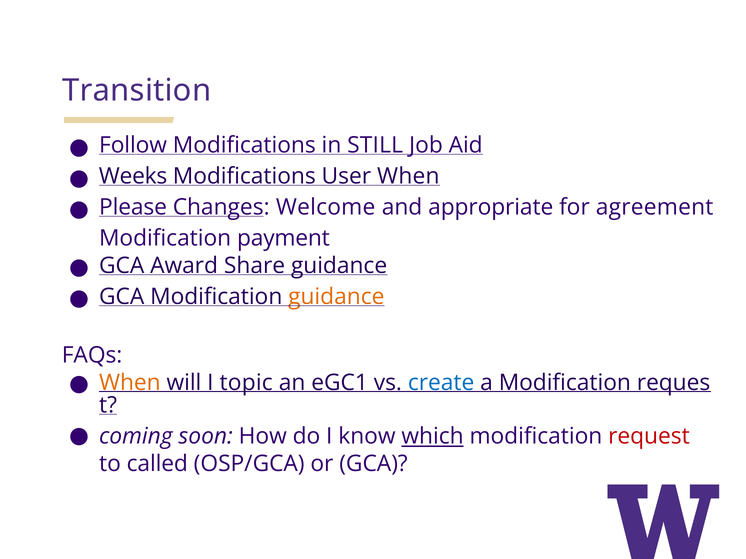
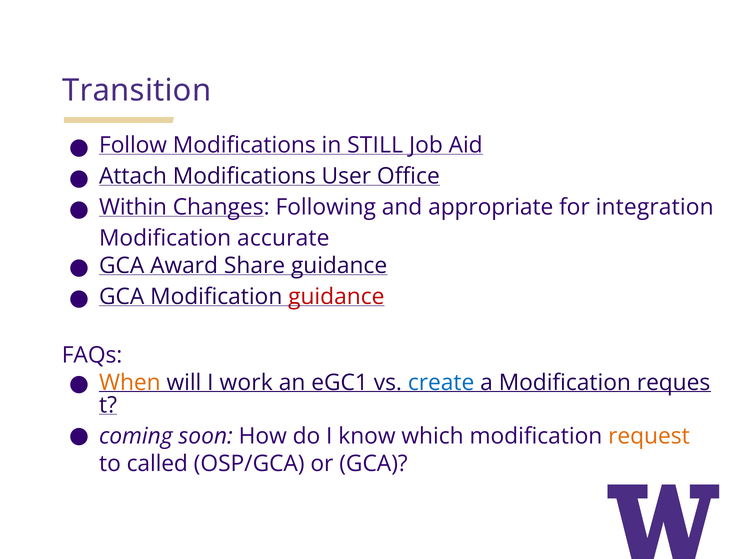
Weeks: Weeks -> Attach
User When: When -> Office
Please: Please -> Within
Welcome: Welcome -> Following
agreement: agreement -> integration
payment: payment -> accurate
guidance at (336, 297) colour: orange -> red
topic: topic -> work
which underline: present -> none
request colour: red -> orange
